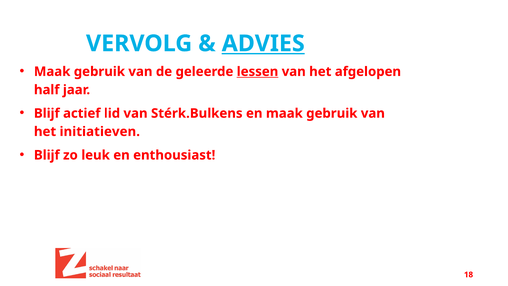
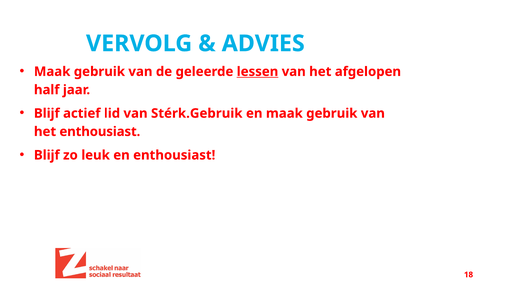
ADVIES underline: present -> none
Stérk.Bulkens: Stérk.Bulkens -> Stérk.Gebruik
het initiatieven: initiatieven -> enthousiast
